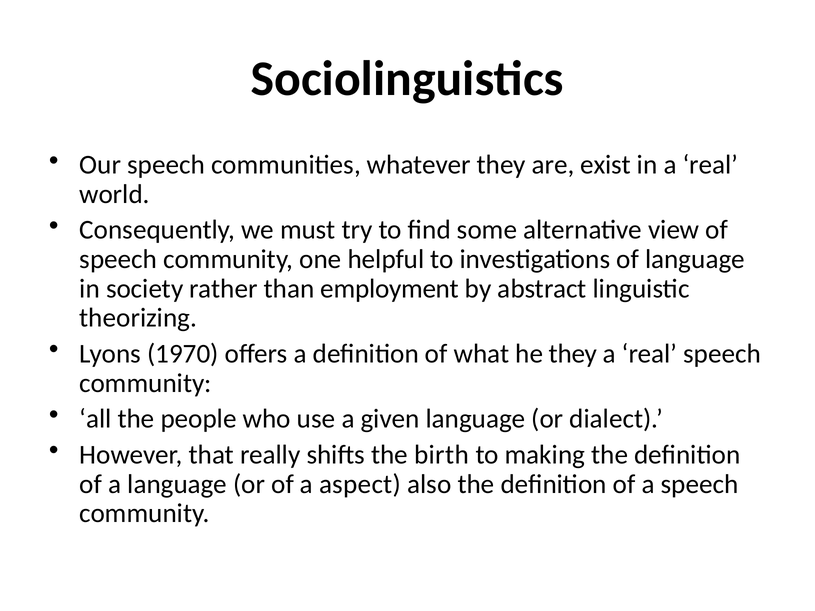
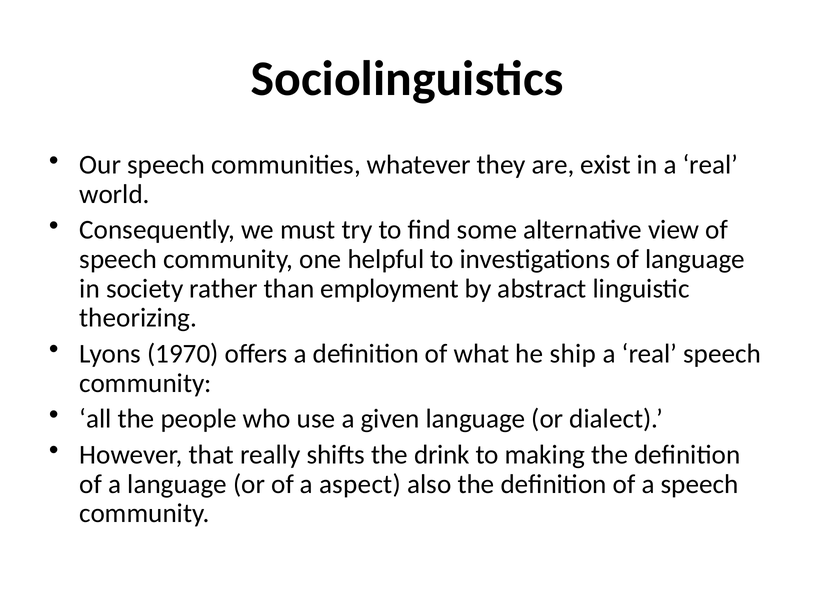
he they: they -> ship
birth: birth -> drink
